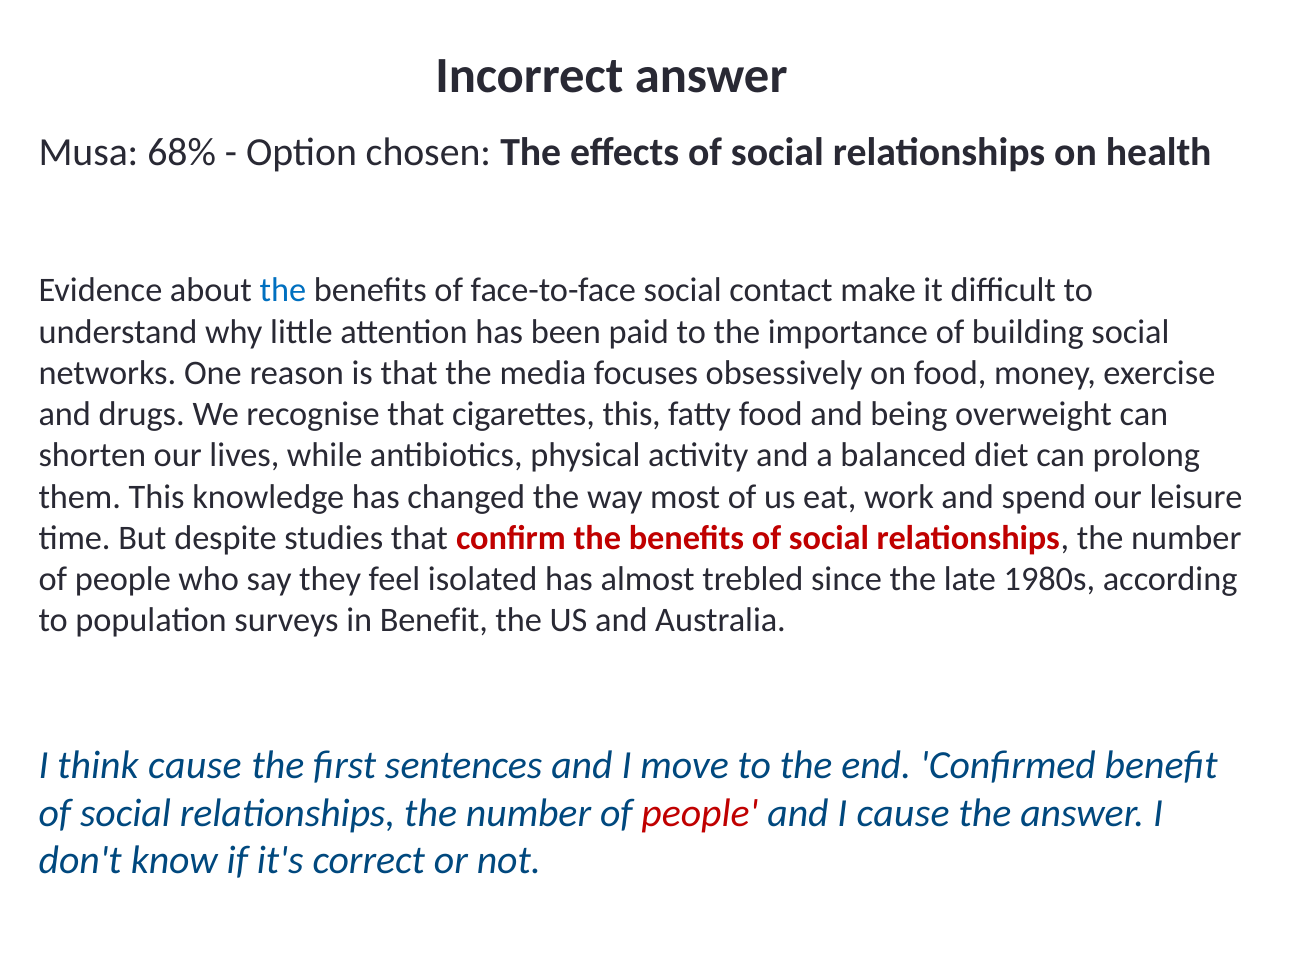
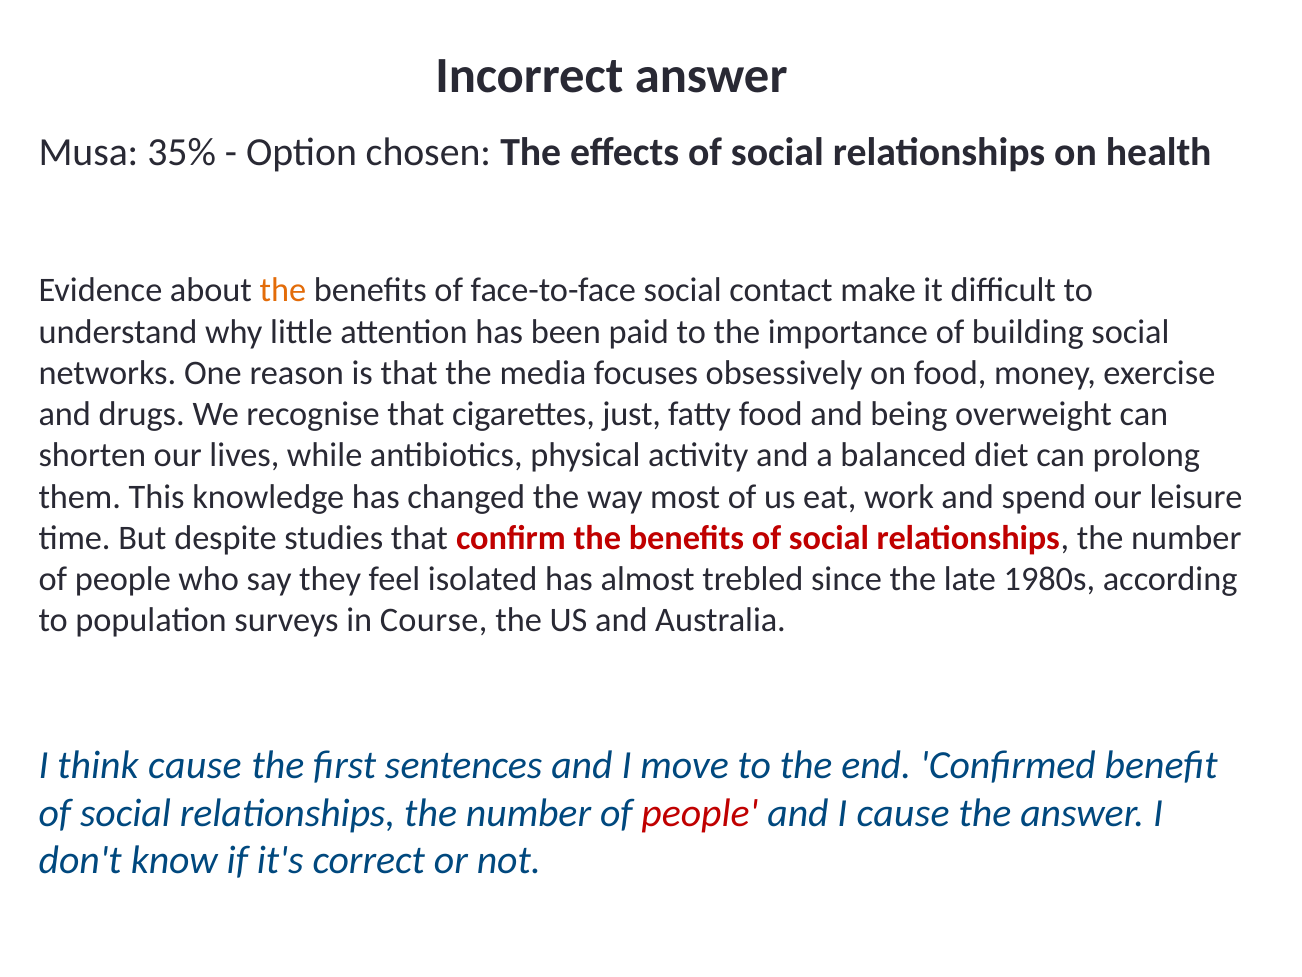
68%: 68% -> 35%
the at (283, 290) colour: blue -> orange
cigarettes this: this -> just
in Benefit: Benefit -> Course
